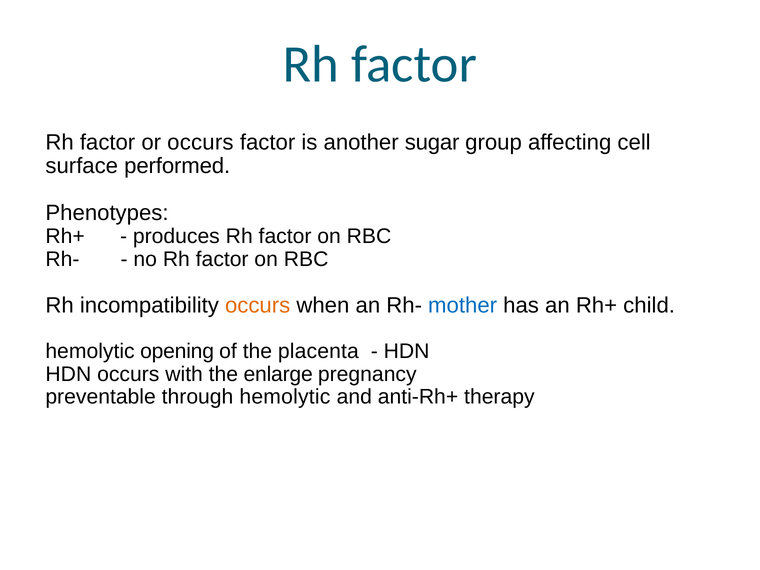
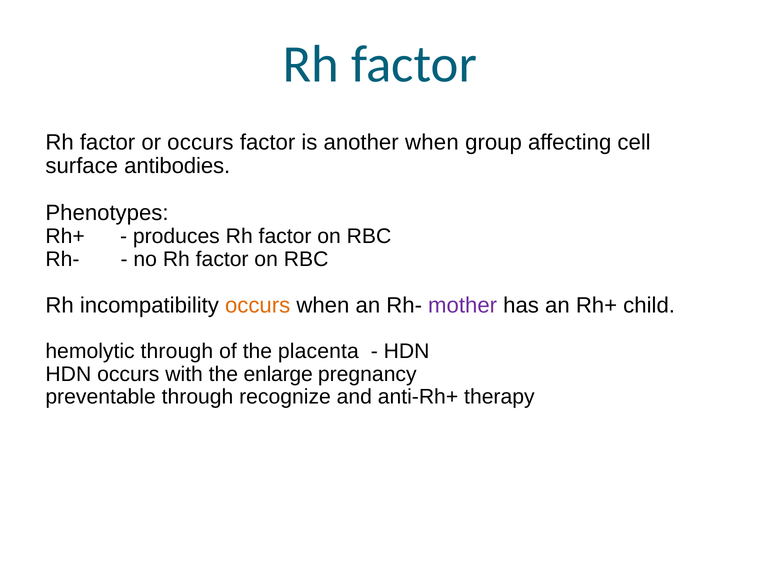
another sugar: sugar -> when
performed: performed -> antibodies
mother colour: blue -> purple
hemolytic opening: opening -> through
through hemolytic: hemolytic -> recognize
